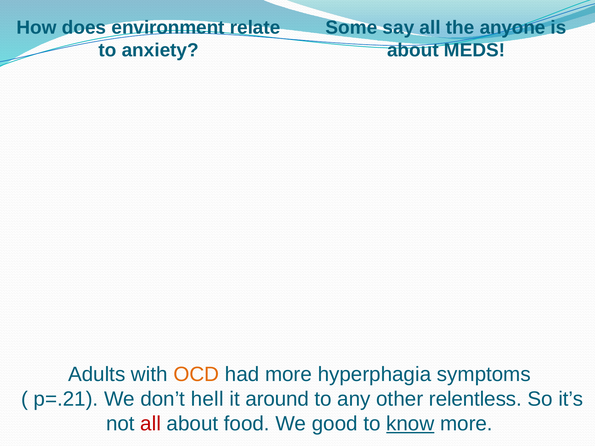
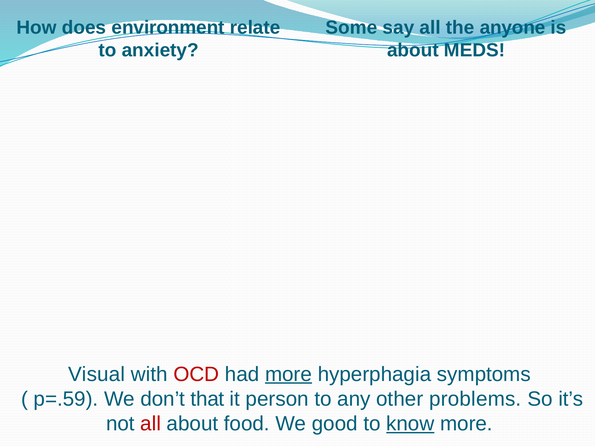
Adults: Adults -> Visual
OCD colour: orange -> red
more at (289, 374) underline: none -> present
p=.21: p=.21 -> p=.59
hell: hell -> that
around: around -> person
relentless: relentless -> problems
